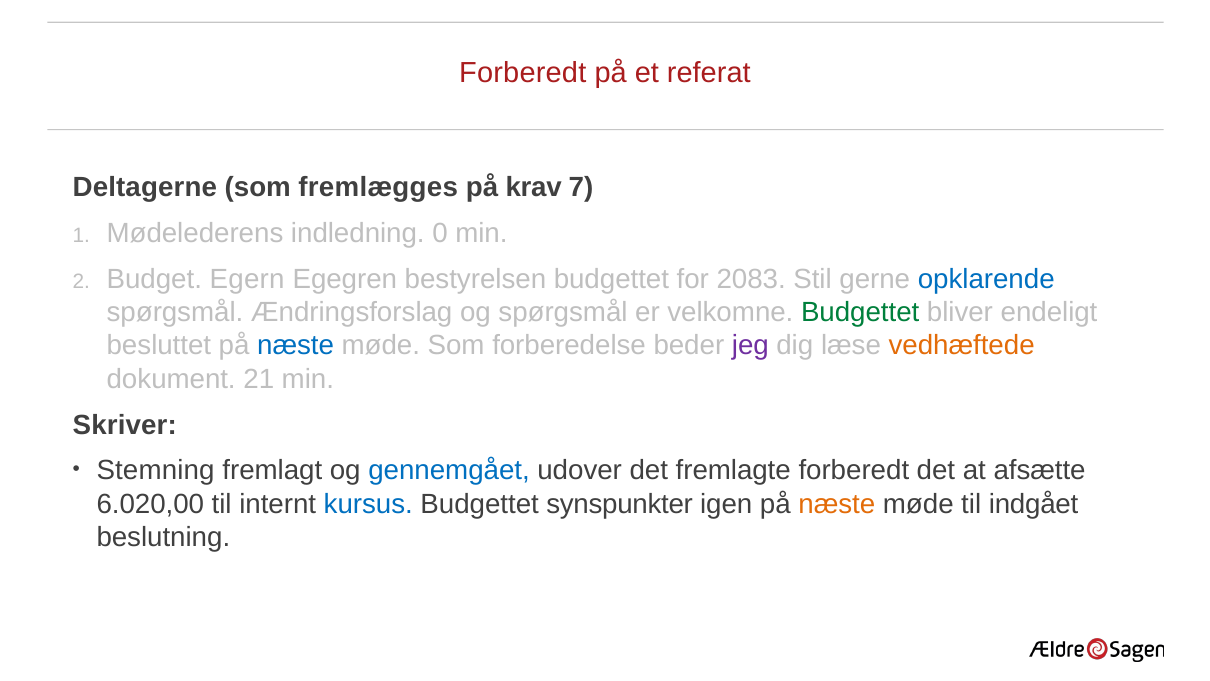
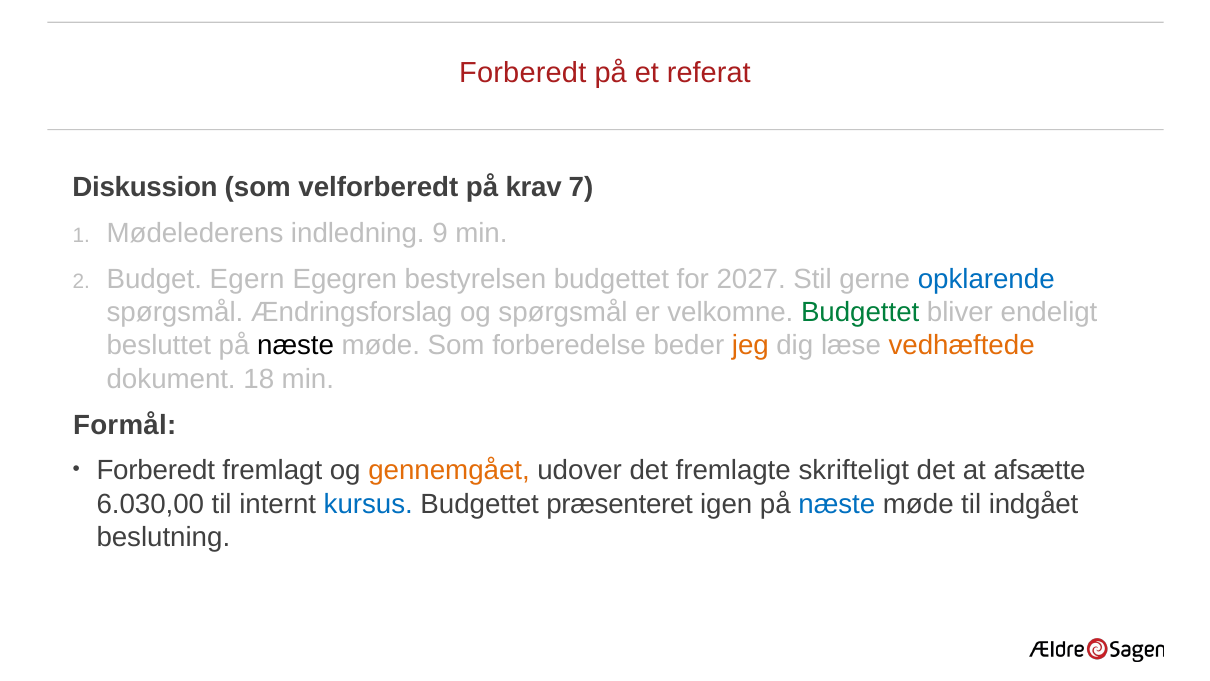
Deltagerne: Deltagerne -> Diskussion
fremlægges: fremlægges -> velforberedt
0: 0 -> 9
2083: 2083 -> 2027
næste at (296, 345) colour: blue -> black
jeg colour: purple -> orange
21: 21 -> 18
Skriver: Skriver -> Formål
Stemning at (156, 470): Stemning -> Forberedt
gennemgået colour: blue -> orange
fremlagte forberedt: forberedt -> skrifteligt
6.020,00: 6.020,00 -> 6.030,00
synspunkter: synspunkter -> præsenteret
næste at (837, 504) colour: orange -> blue
